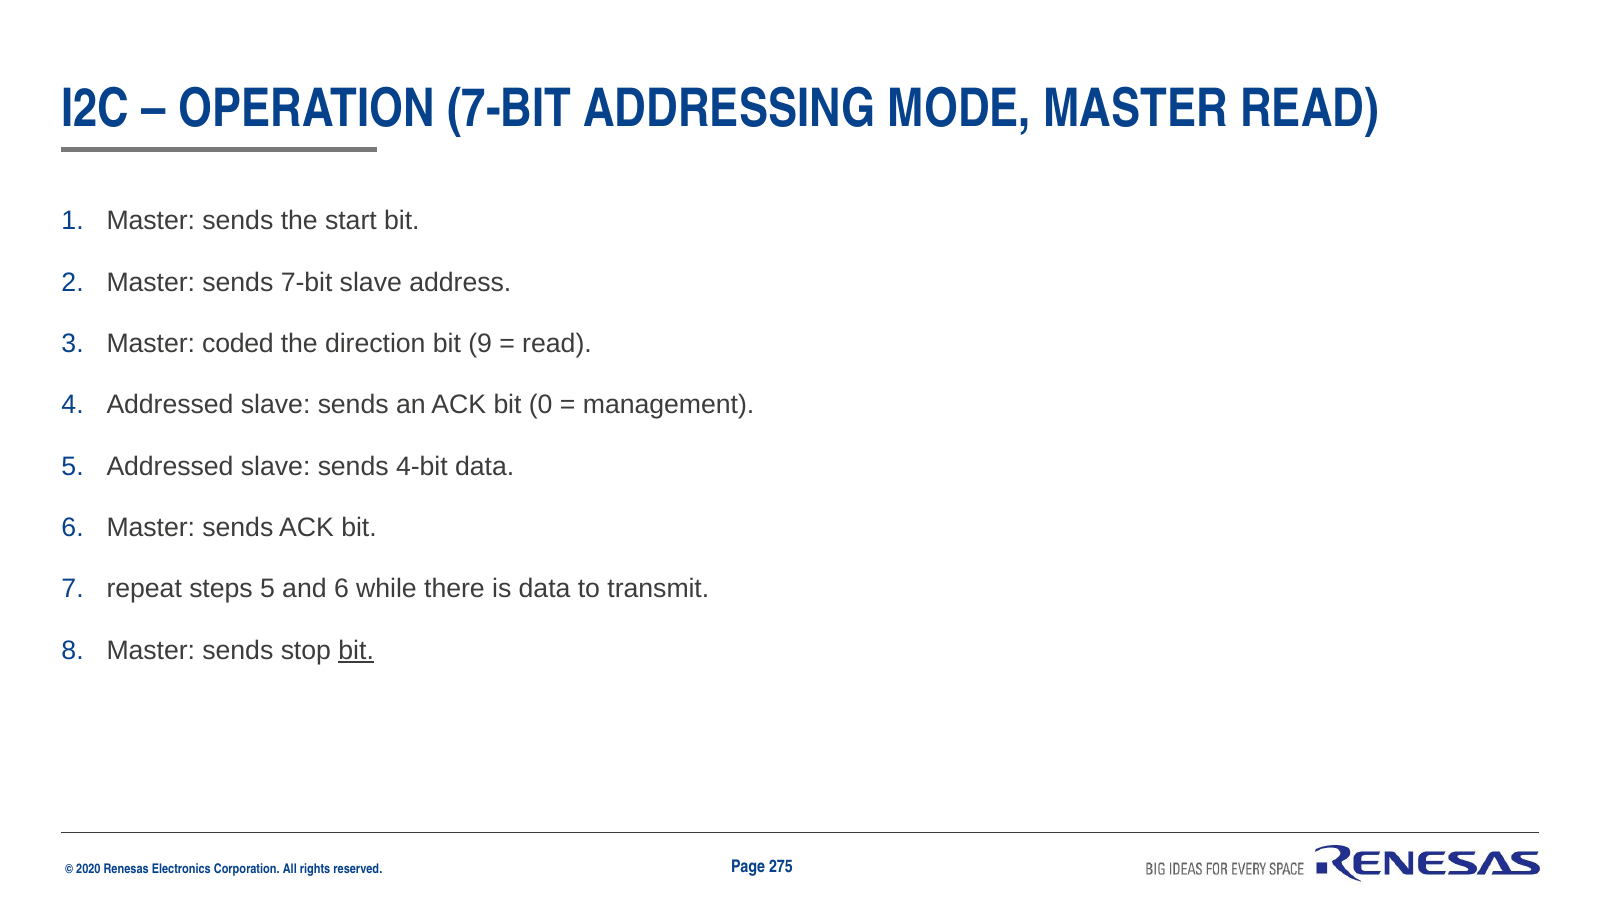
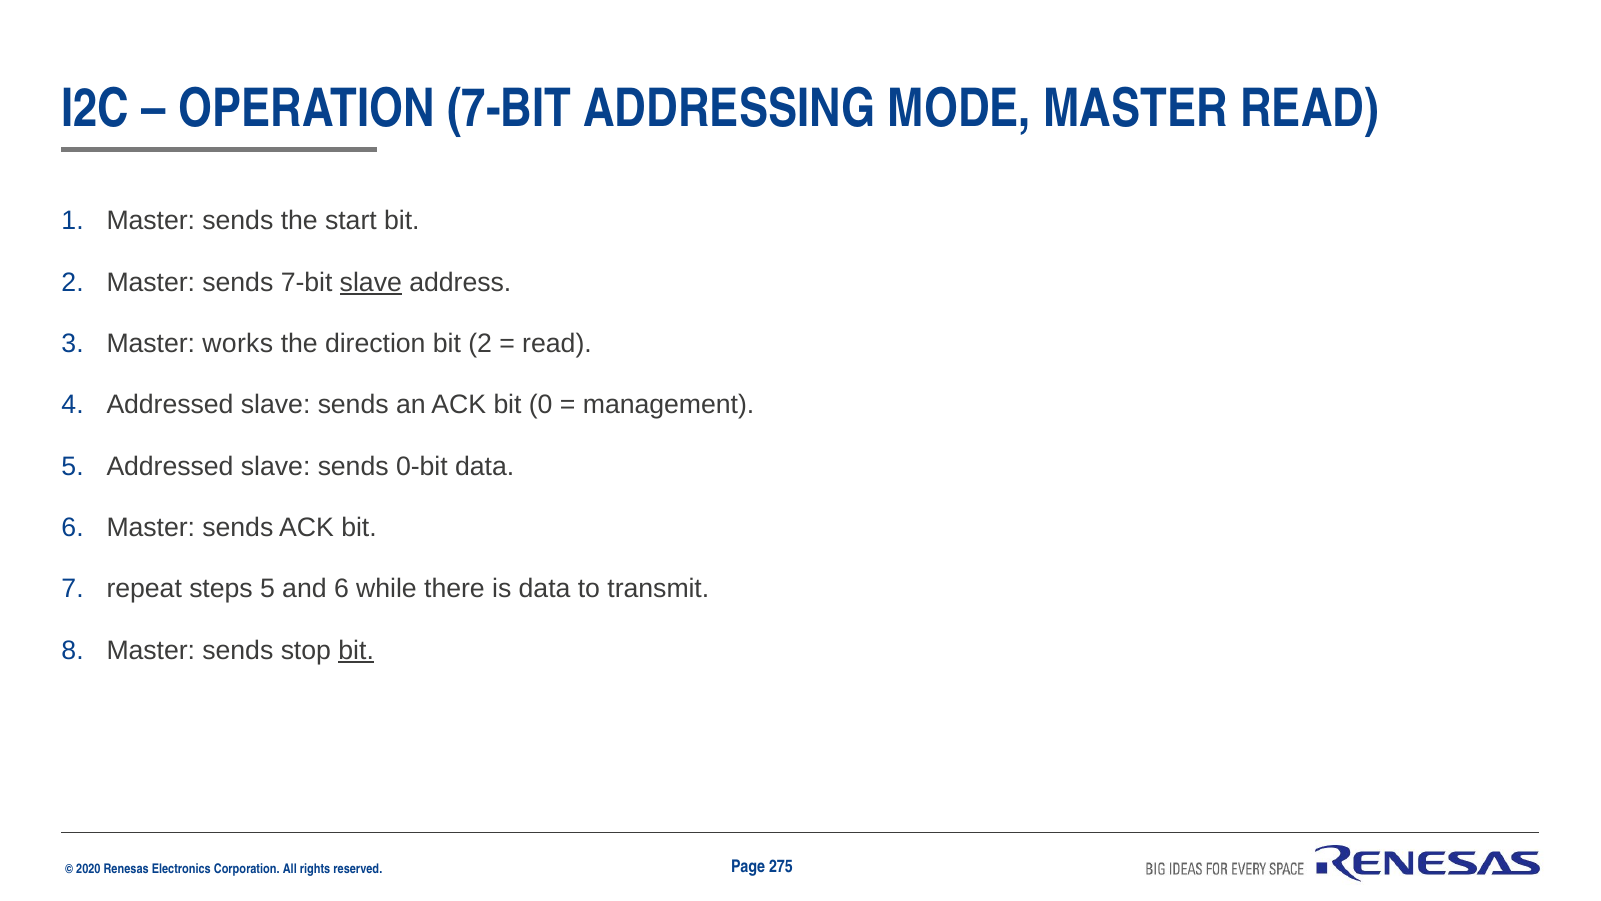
slave at (371, 282) underline: none -> present
coded: coded -> works
direction bit 9: 9 -> 2
4-bit: 4-bit -> 0-bit
